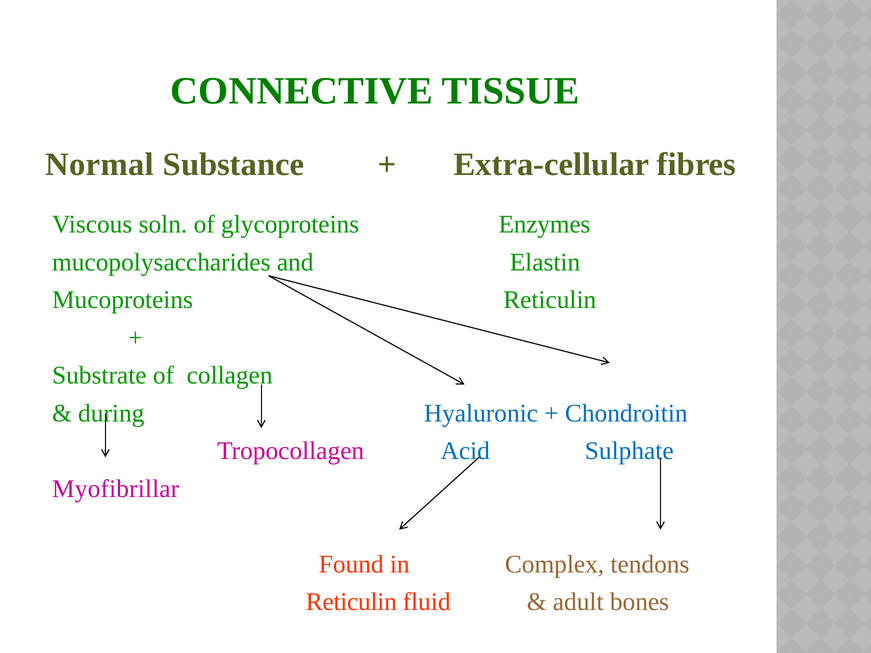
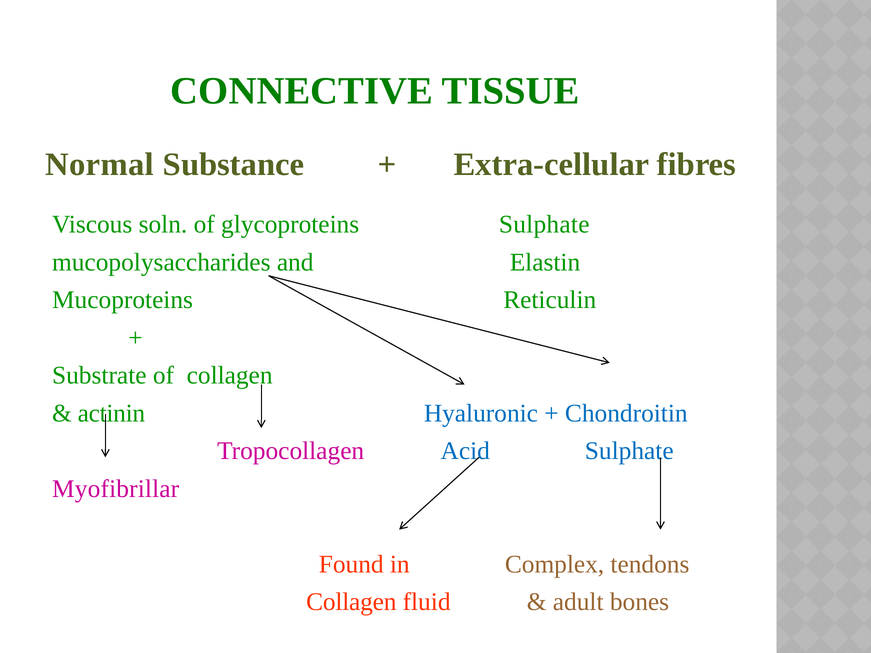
glycoproteins Enzymes: Enzymes -> Sulphate
during: during -> actinin
Reticulin at (351, 602): Reticulin -> Collagen
